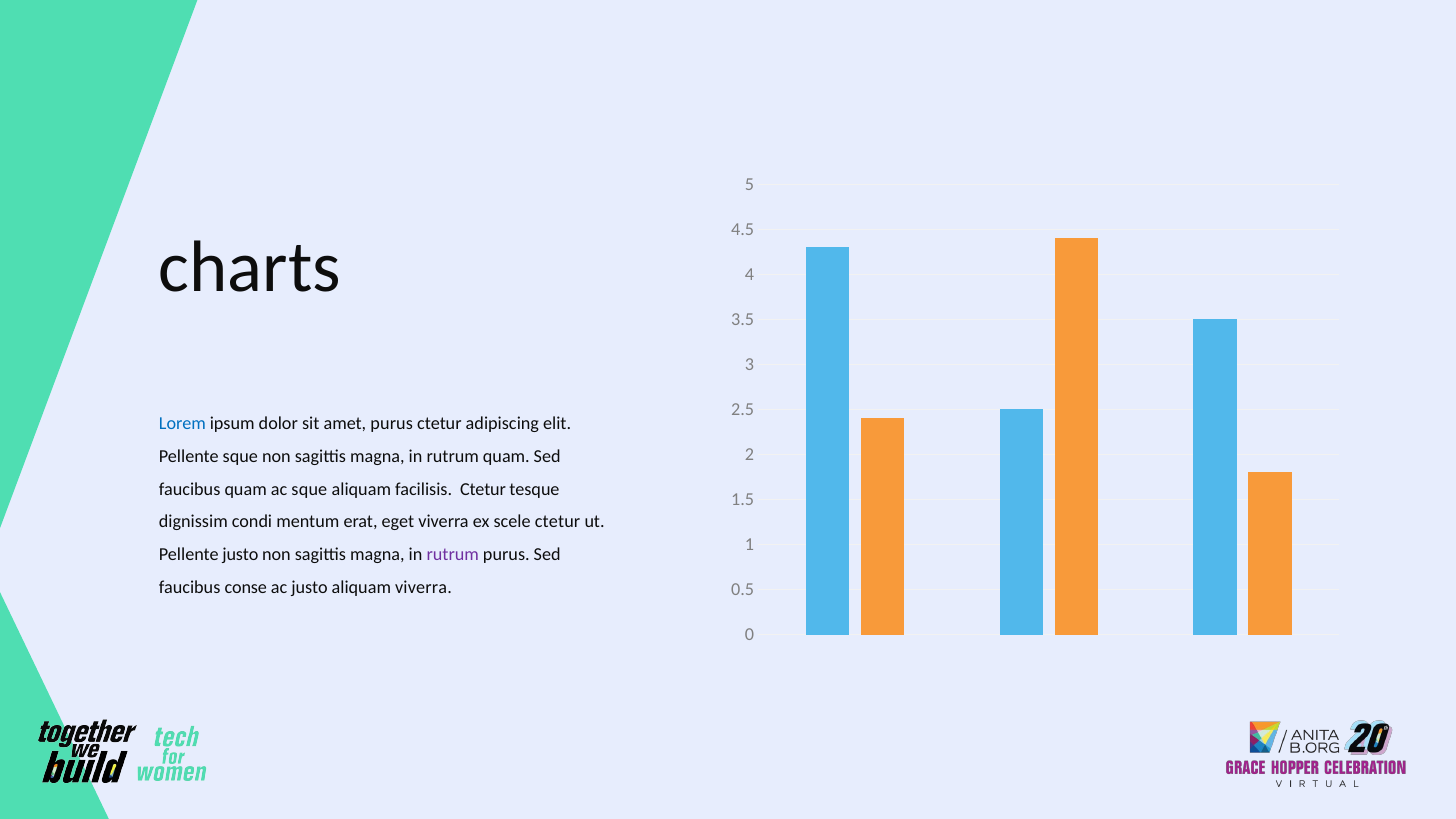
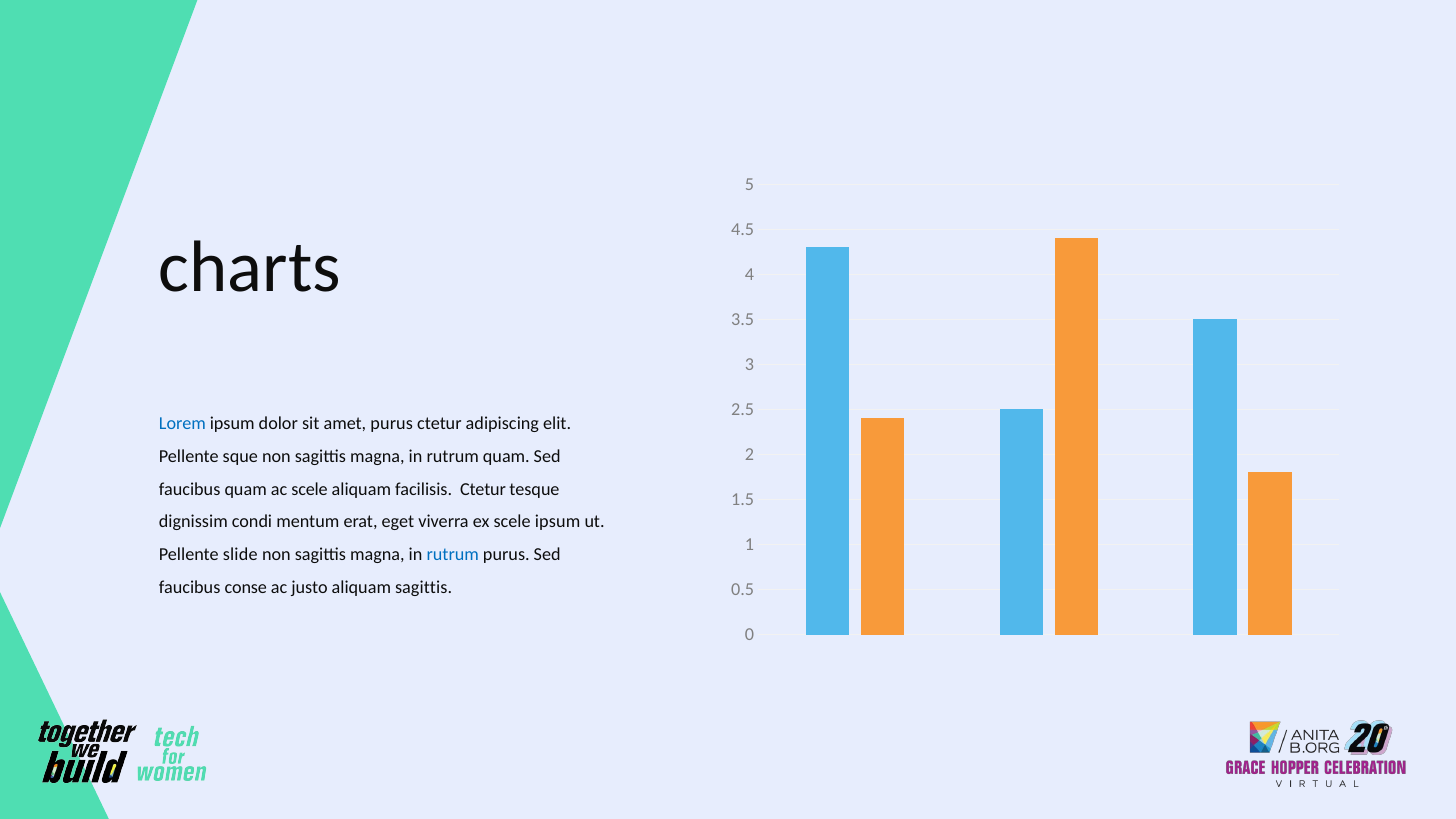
ac sque: sque -> scele
scele ctetur: ctetur -> ipsum
Pellente justo: justo -> slide
rutrum at (453, 555) colour: purple -> blue
aliquam viverra: viverra -> sagittis
